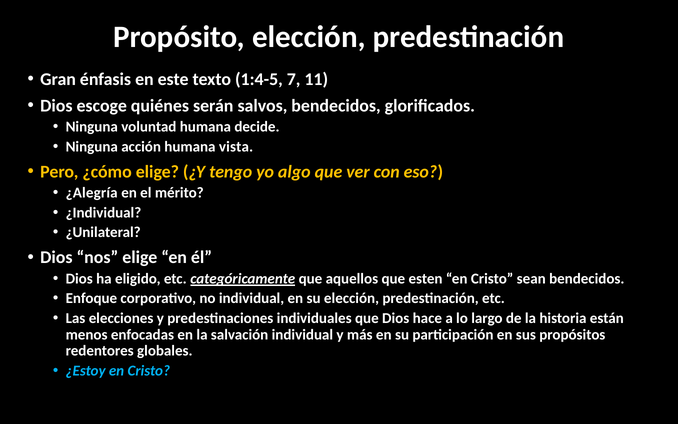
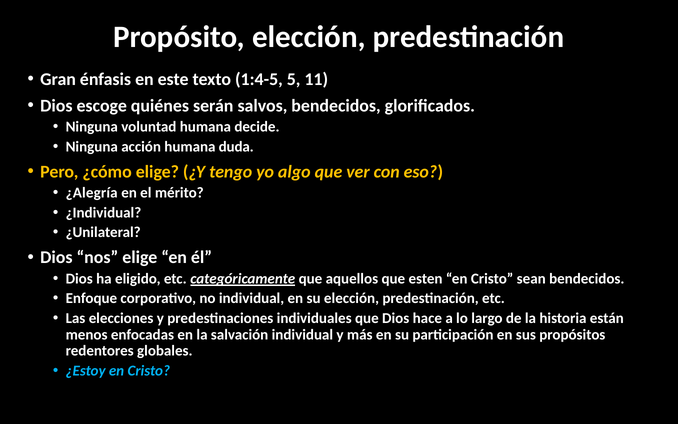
7: 7 -> 5
vista: vista -> duda
